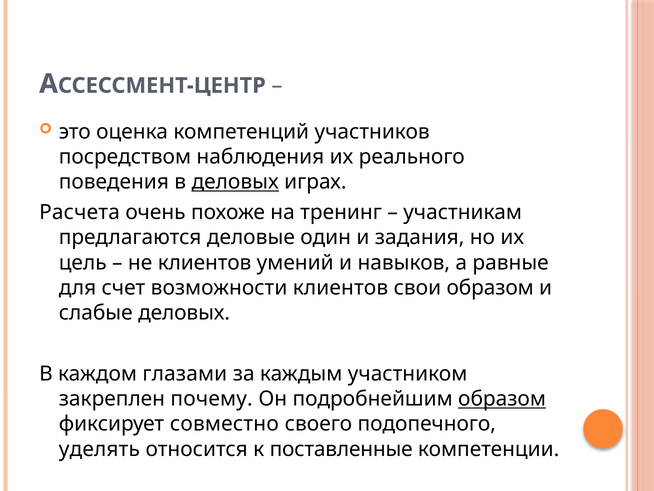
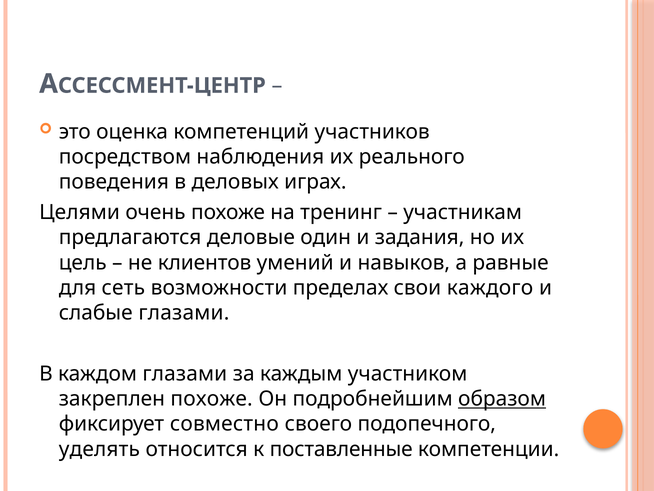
деловых at (235, 182) underline: present -> none
Расчета: Расчета -> Целями
счет: счет -> сеть
возможности клиентов: клиентов -> пределах
свои образом: образом -> каждого
слабые деловых: деловых -> глазами
закреплен почему: почему -> похоже
